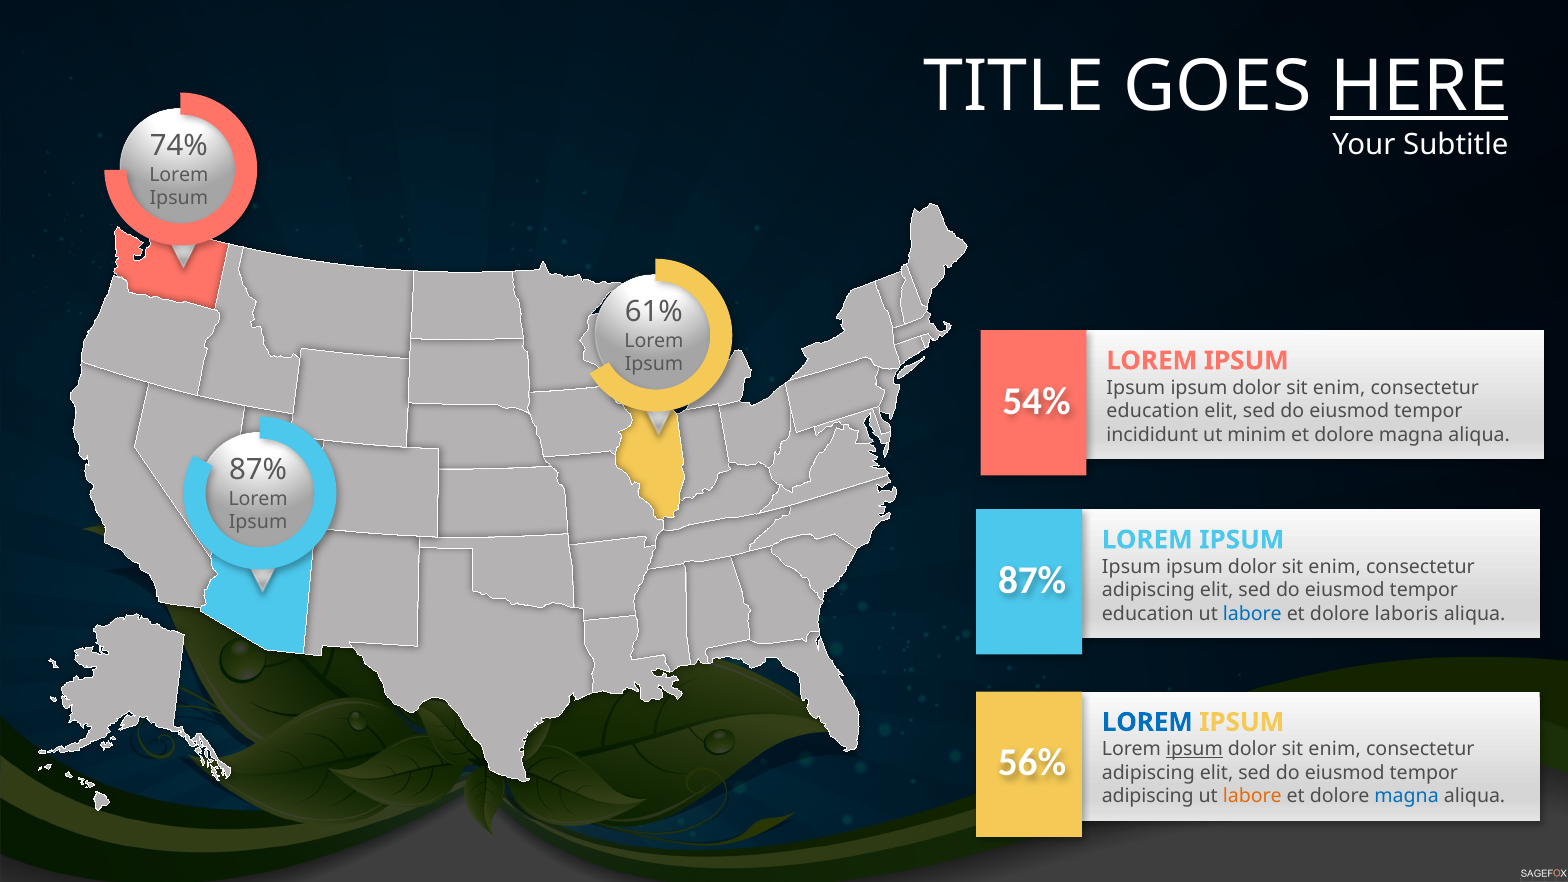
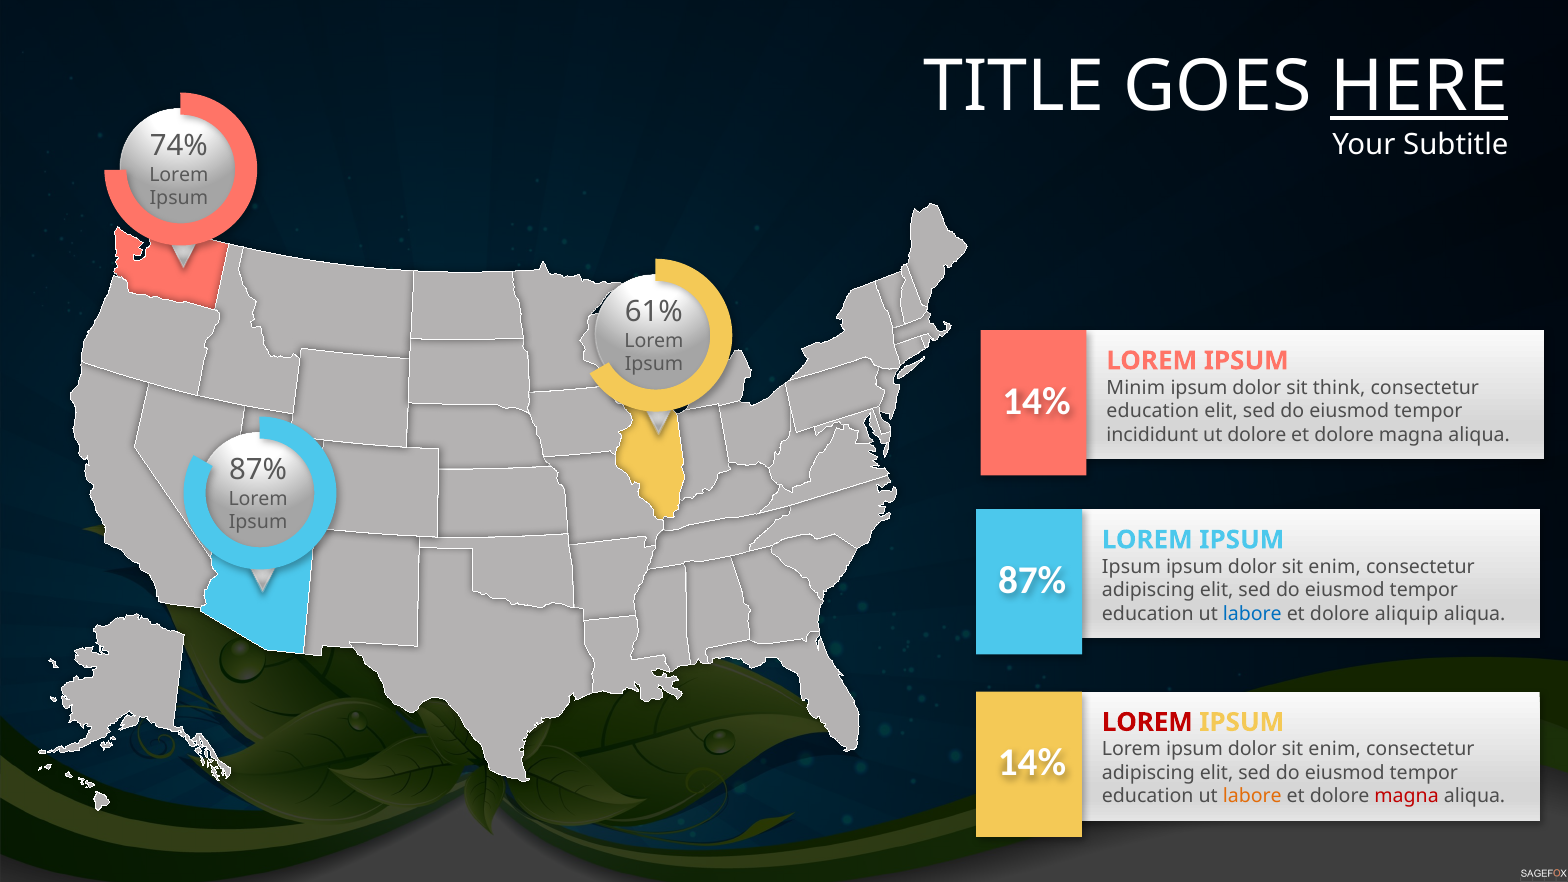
Ipsum at (1136, 388): Ipsum -> Minim
enim at (1339, 388): enim -> think
54% at (1037, 401): 54% -> 14%
ut minim: minim -> dolore
laboris: laboris -> aliquip
LOREM at (1147, 722) colour: blue -> red
ipsum at (1194, 749) underline: present -> none
56% at (1032, 763): 56% -> 14%
adipiscing at (1148, 796): adipiscing -> education
magna at (1407, 796) colour: blue -> red
